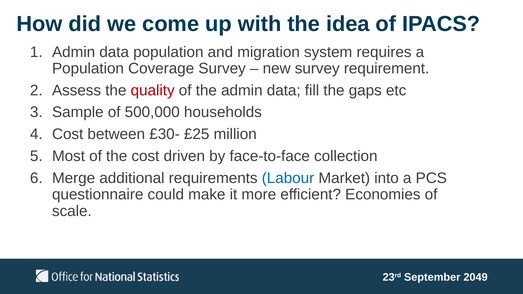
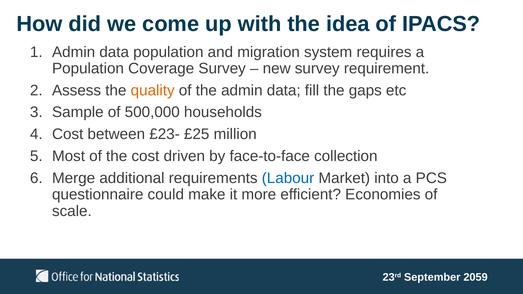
quality colour: red -> orange
£30-: £30- -> £23-
2049: 2049 -> 2059
